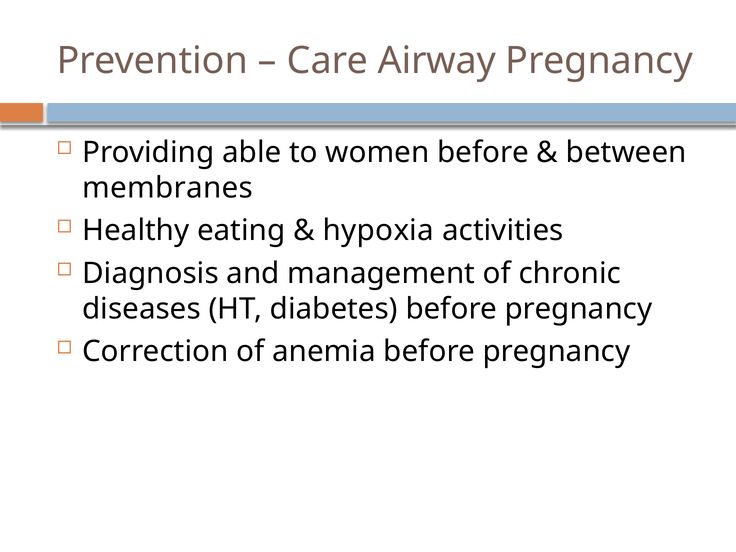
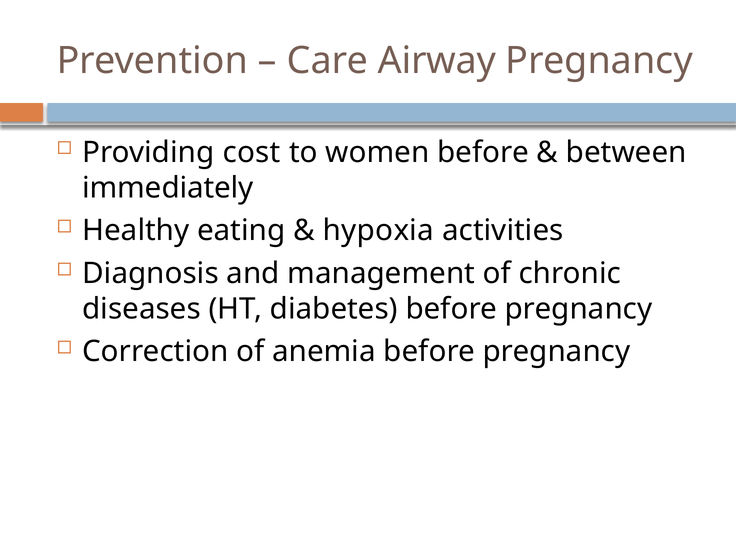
able: able -> cost
membranes: membranes -> immediately
